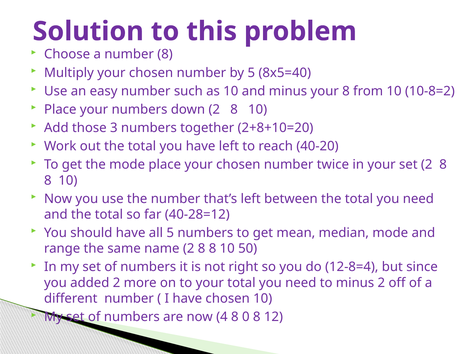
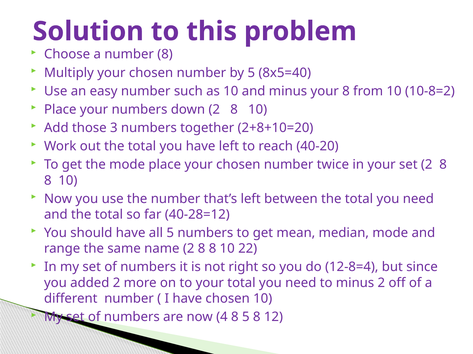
50: 50 -> 22
8 0: 0 -> 5
